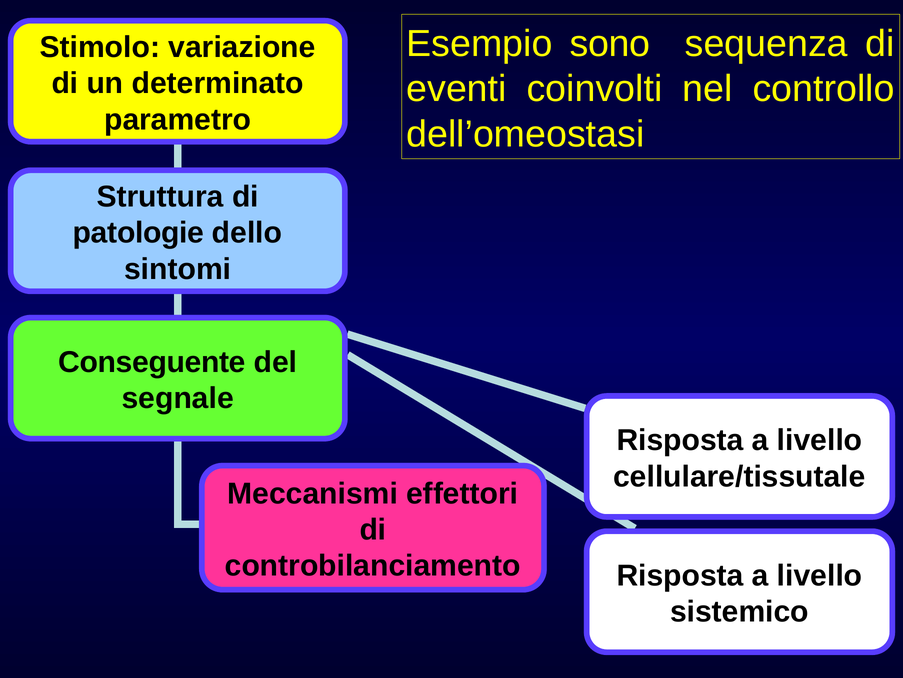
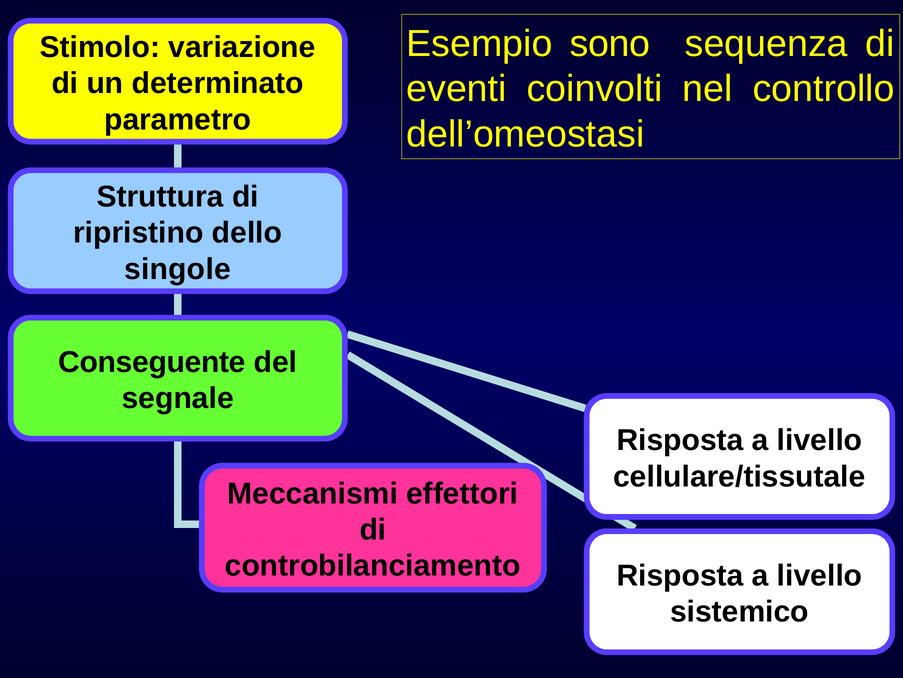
patologie: patologie -> ripristino
sintomi: sintomi -> singole
